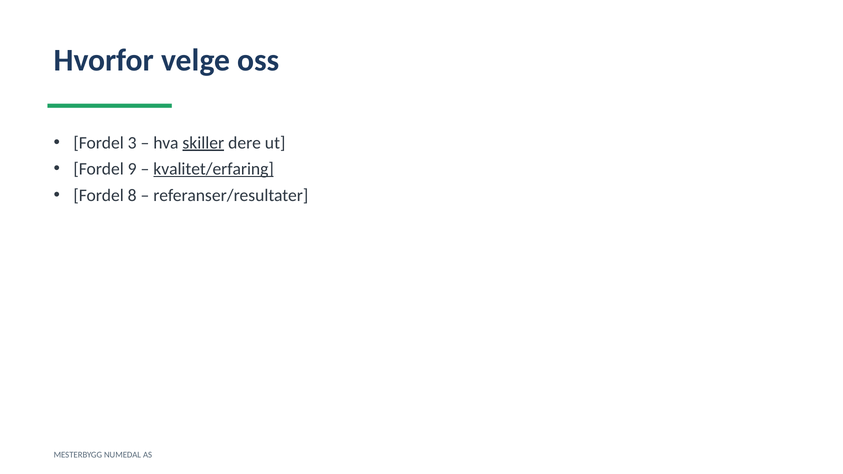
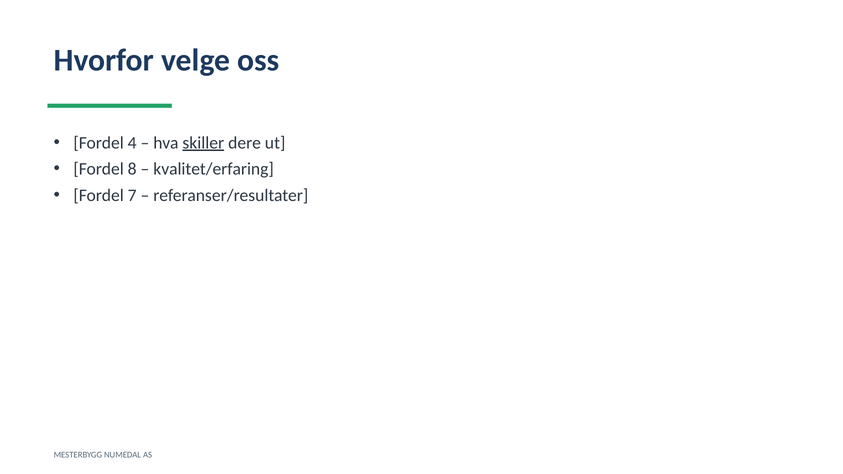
3: 3 -> 4
9: 9 -> 8
kvalitet/erfaring underline: present -> none
8: 8 -> 7
